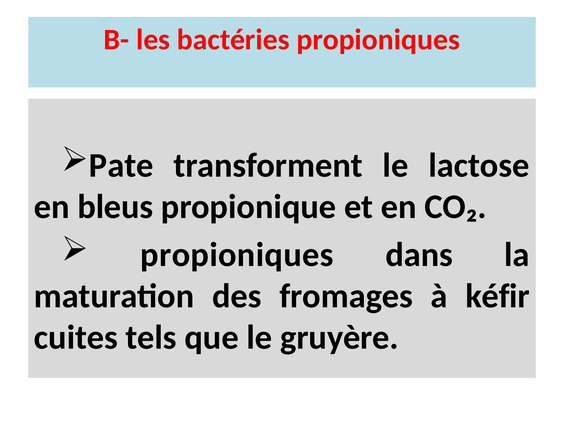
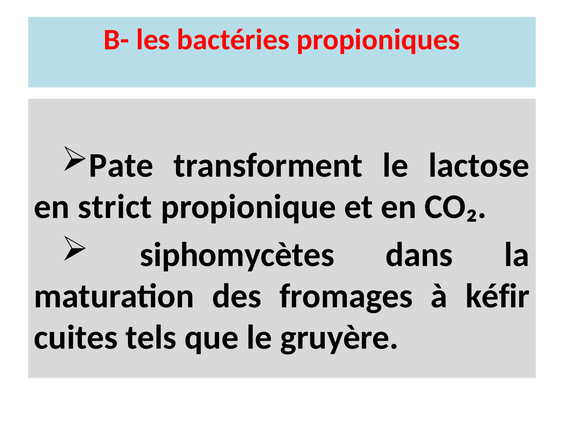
bleus: bleus -> strict
propioniques at (237, 255): propioniques -> siphomycètes
